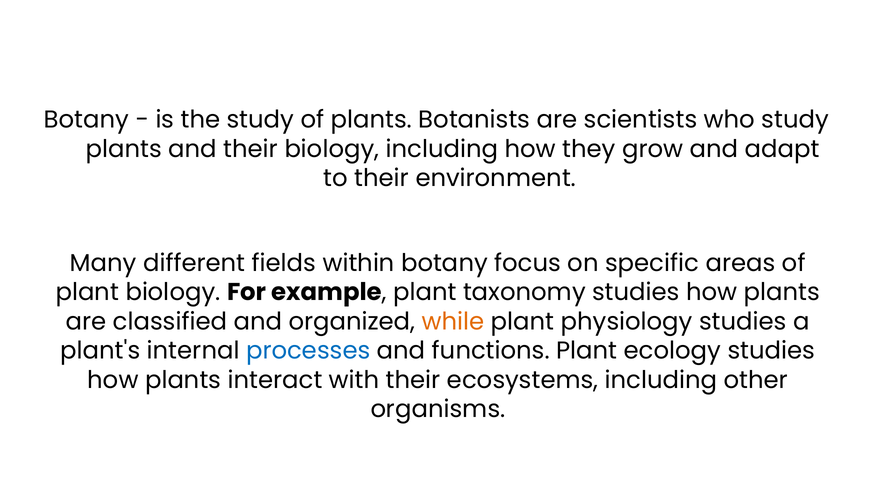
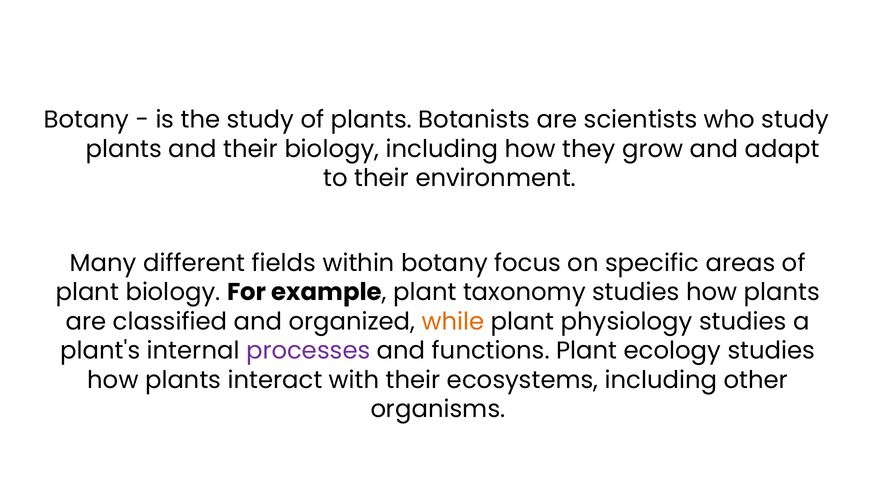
processes colour: blue -> purple
